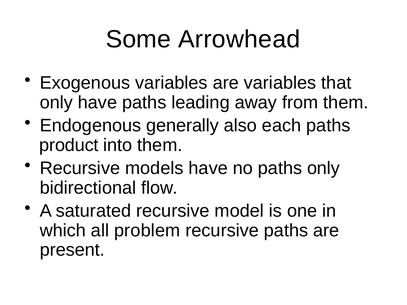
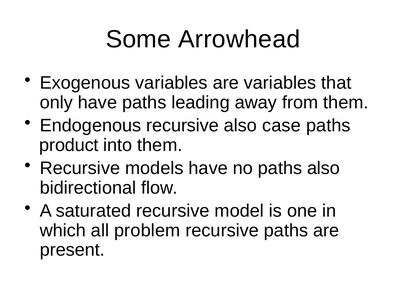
Endogenous generally: generally -> recursive
each: each -> case
paths only: only -> also
